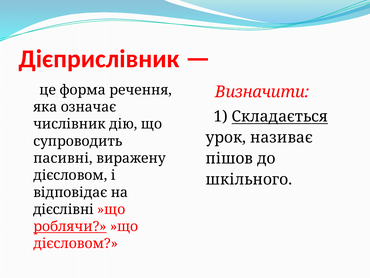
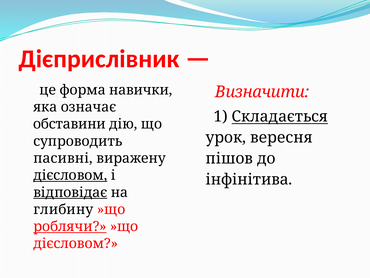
речення: речення -> навички
числівник: числівник -> обставини
називає: називає -> вересня
дієсловом at (70, 175) underline: none -> present
шкільного: шкільного -> інфінітива
відповідає underline: none -> present
дієслівні: дієслівні -> глибину
